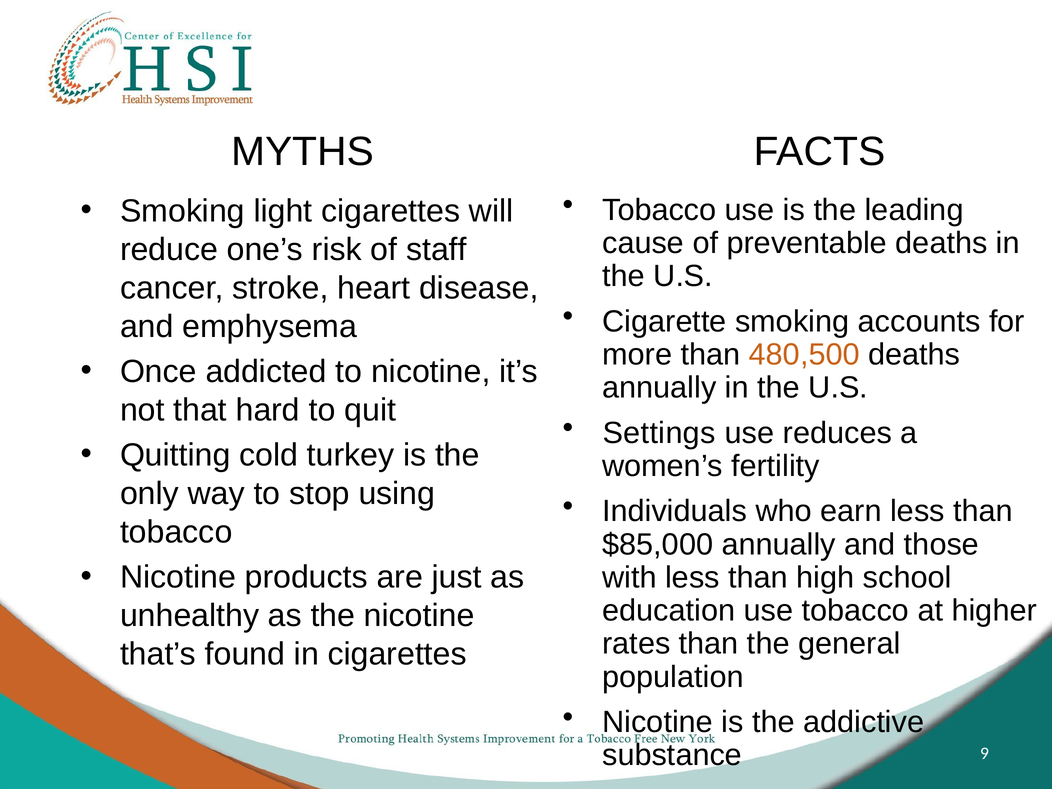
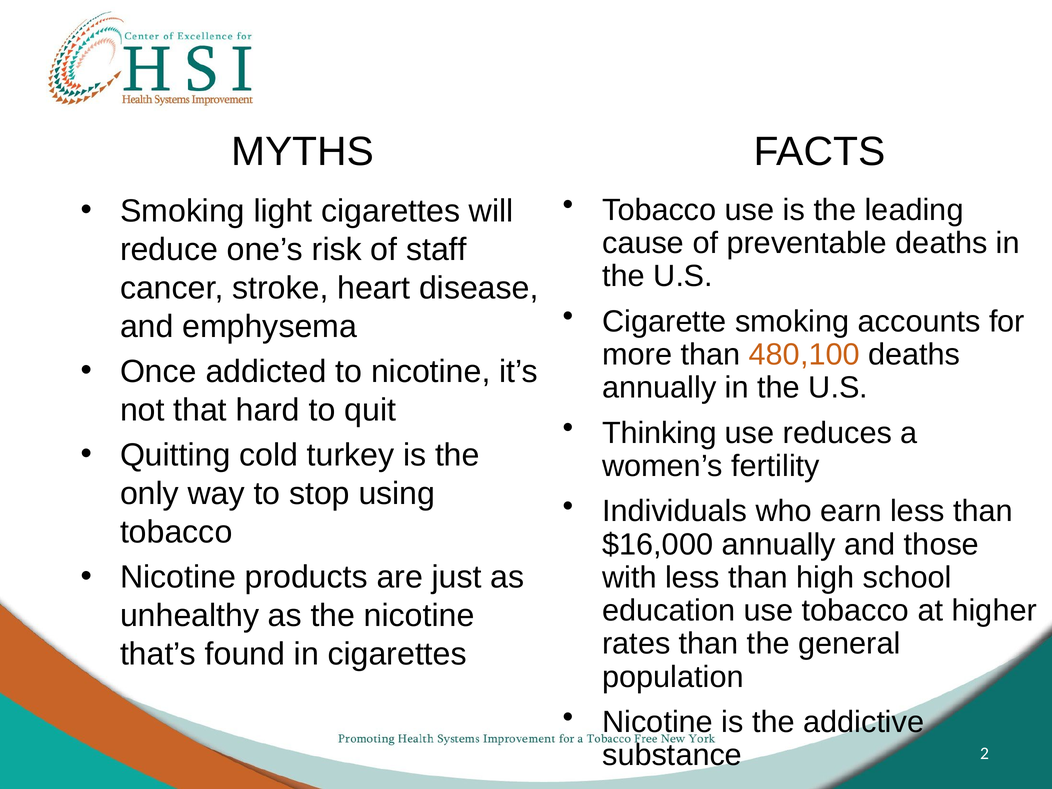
480,500: 480,500 -> 480,100
Settings: Settings -> Thinking
$85,000: $85,000 -> $16,000
9: 9 -> 2
